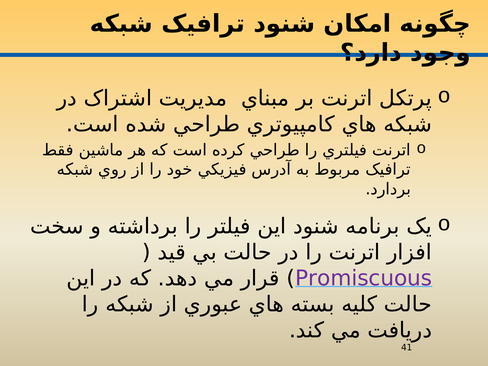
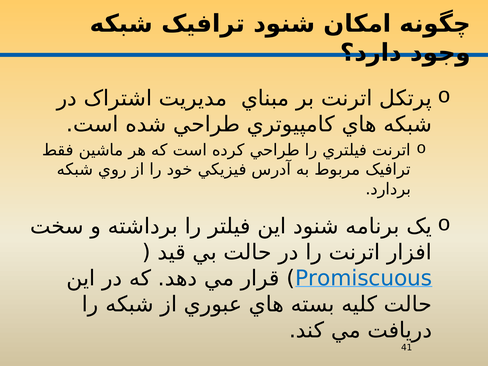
Promiscuous colour: purple -> blue
